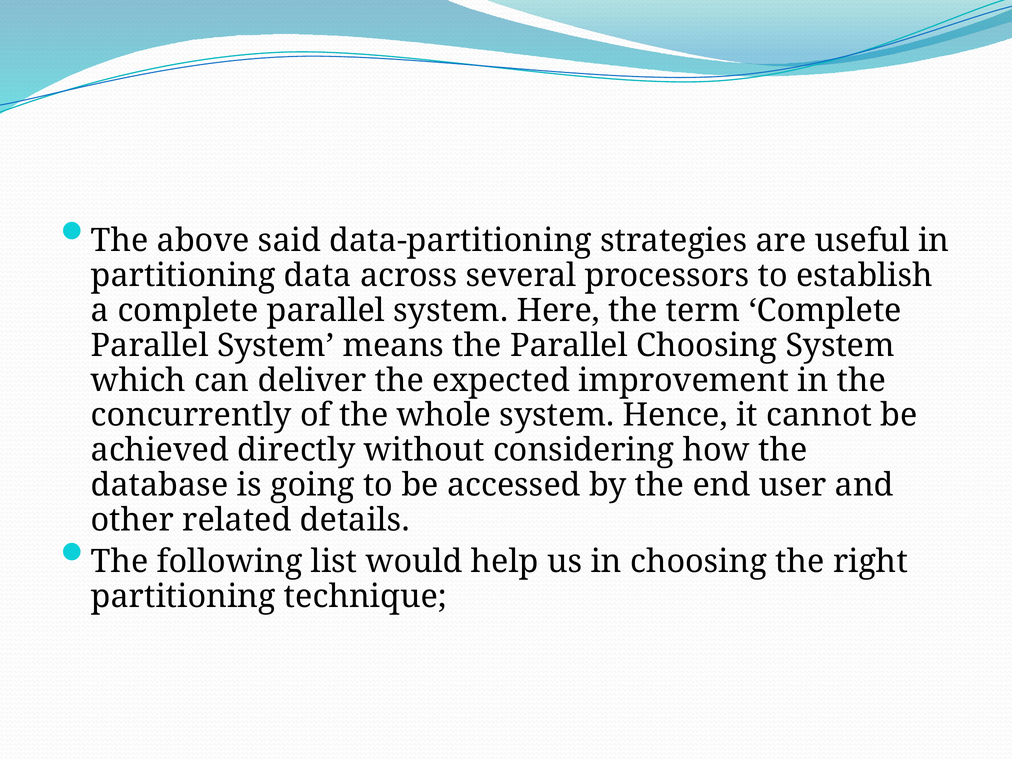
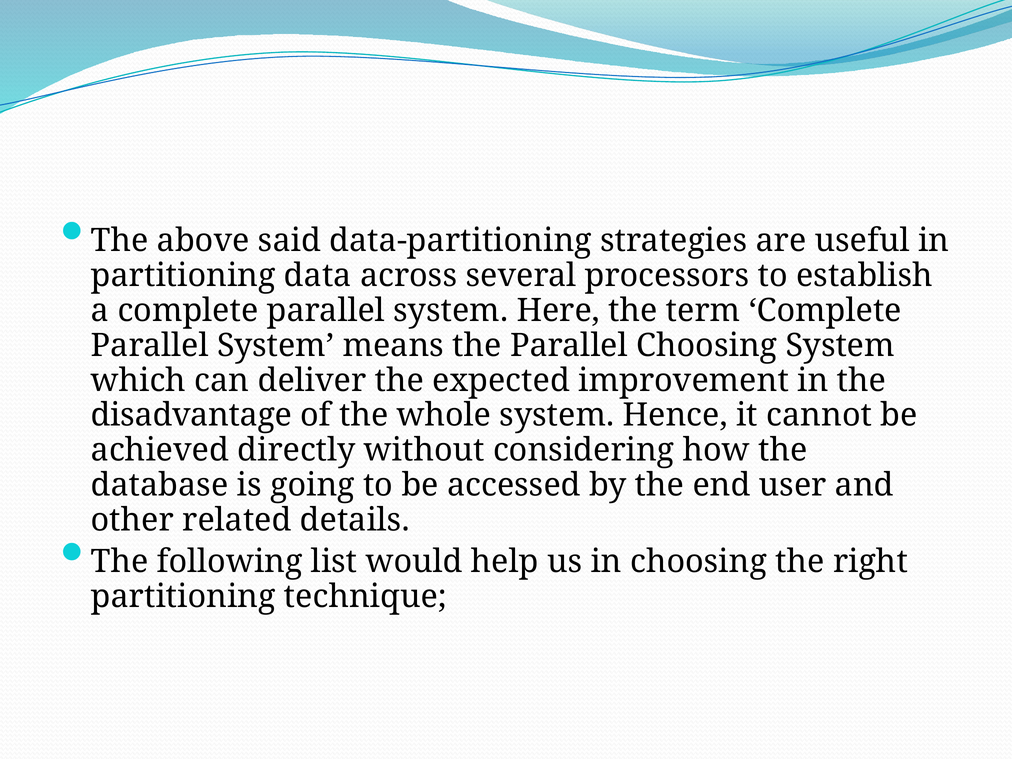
concurrently: concurrently -> disadvantage
